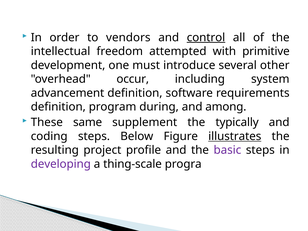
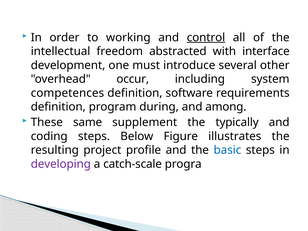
vendors: vendors -> working
attempted: attempted -> abstracted
primitive: primitive -> interface
advancement: advancement -> competences
illustrates underline: present -> none
basic colour: purple -> blue
thing-scale: thing-scale -> catch-scale
